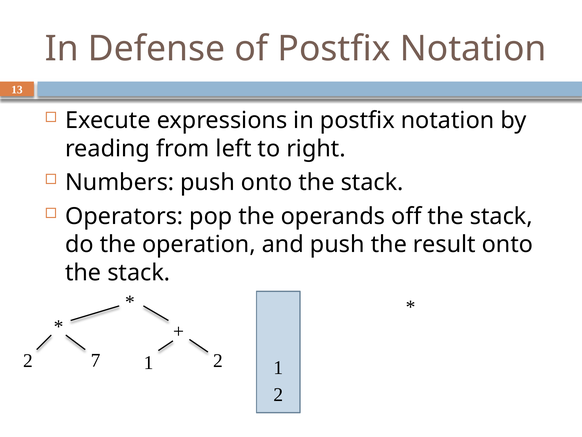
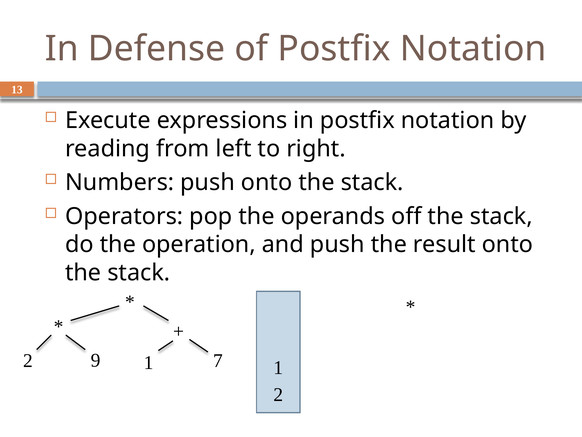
7: 7 -> 9
1 2: 2 -> 7
